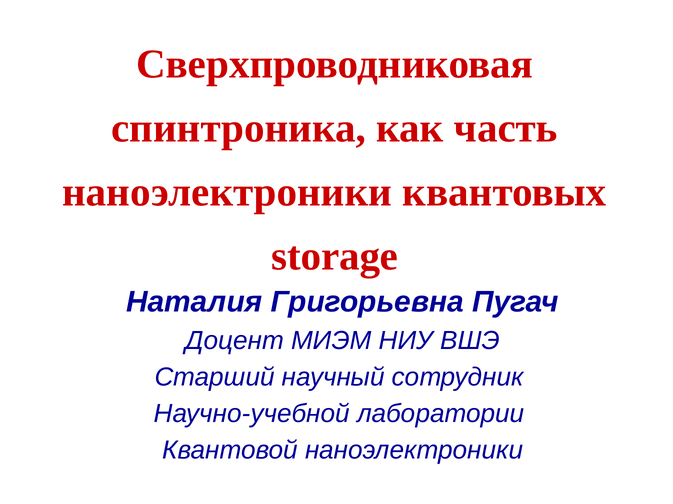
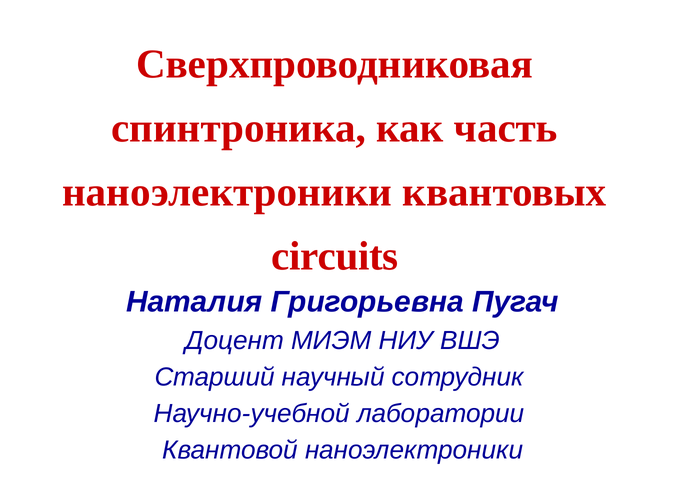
storage: storage -> circuits
